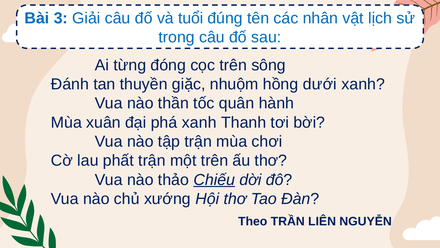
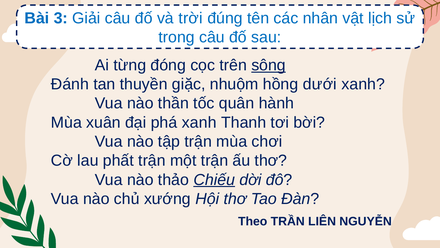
tuổi: tuổi -> trời
sông underline: none -> present
một trên: trên -> trận
